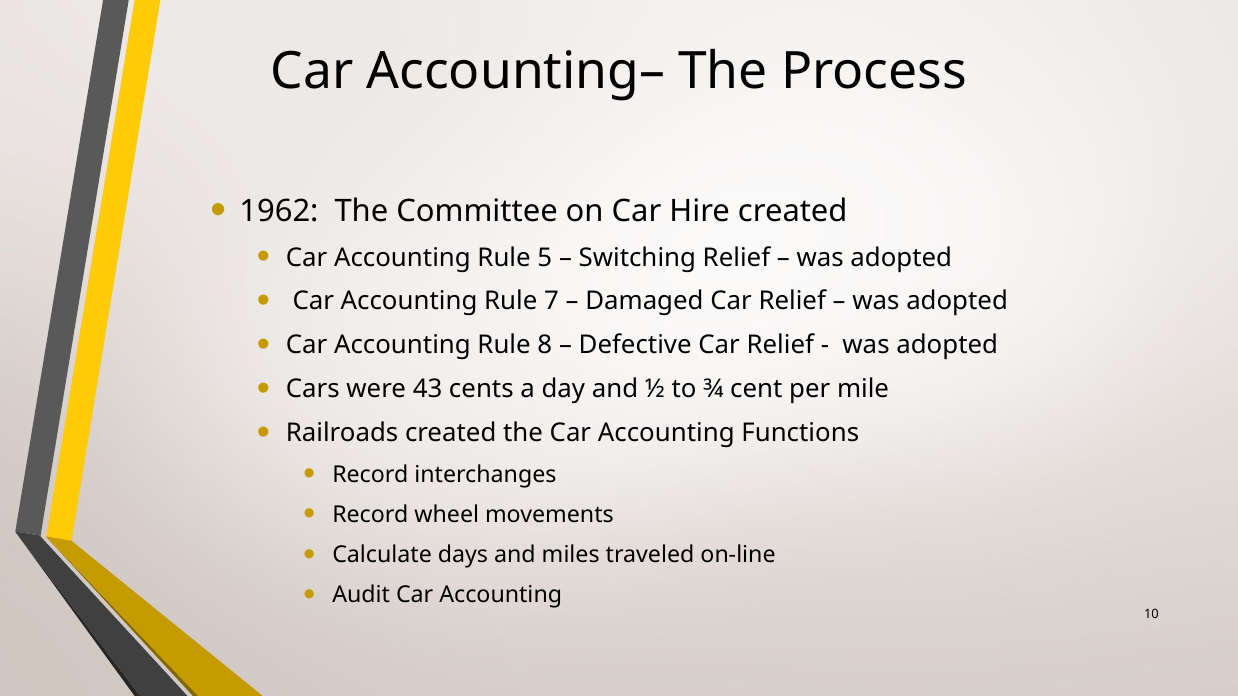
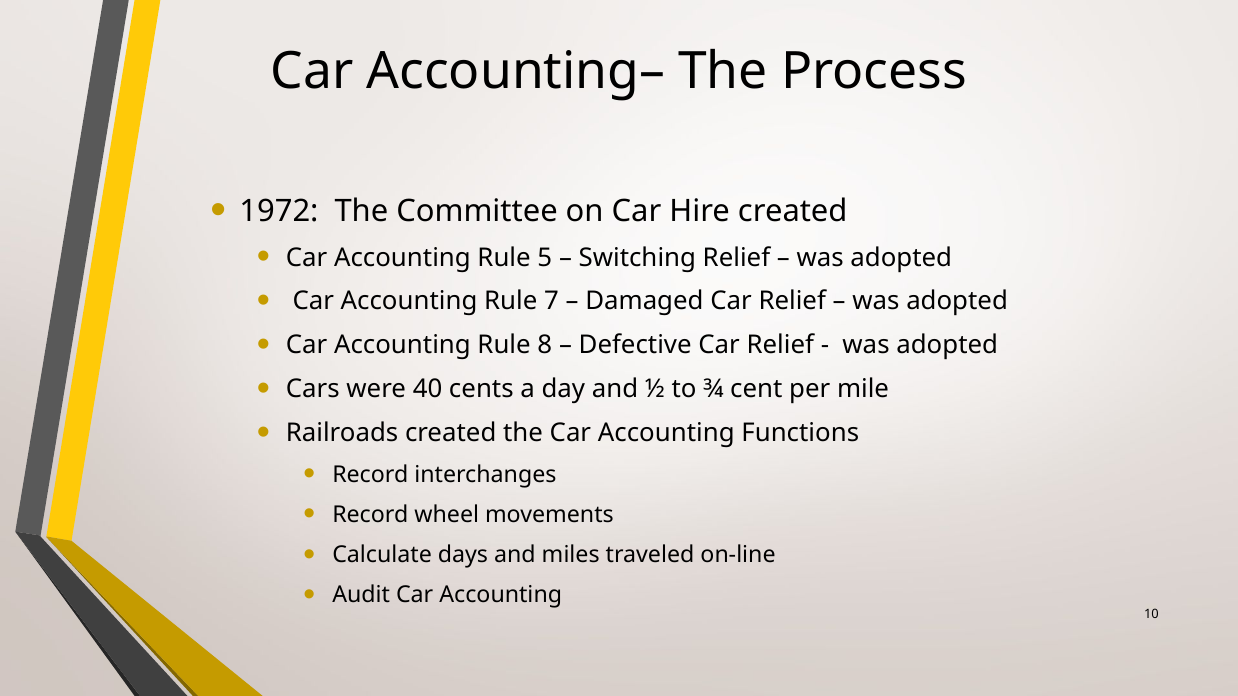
1962: 1962 -> 1972
43: 43 -> 40
